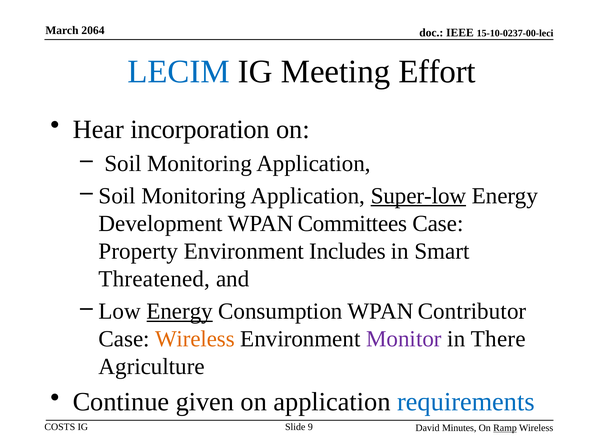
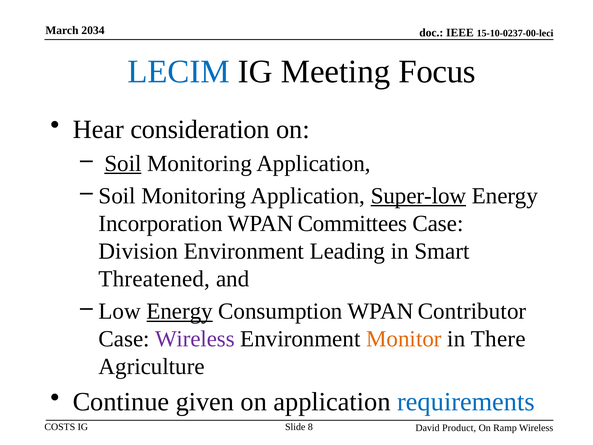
2064: 2064 -> 2034
Effort: Effort -> Focus
incorporation: incorporation -> consideration
Soil at (123, 163) underline: none -> present
Development: Development -> Incorporation
Property: Property -> Division
Includes: Includes -> Leading
Wireless at (195, 339) colour: orange -> purple
Monitor colour: purple -> orange
9: 9 -> 8
Minutes: Minutes -> Product
Ramp underline: present -> none
